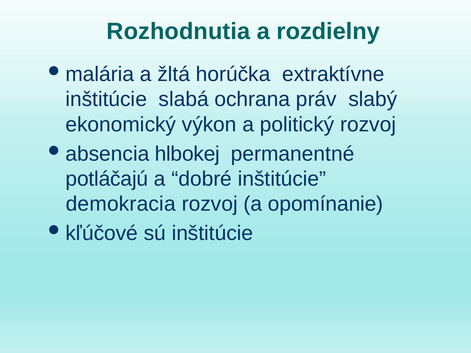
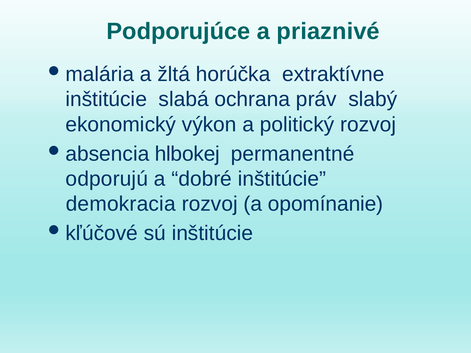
Rozhodnutia: Rozhodnutia -> Podporujúce
rozdielny: rozdielny -> priaznivé
potláčajú: potláčajú -> odporujú
